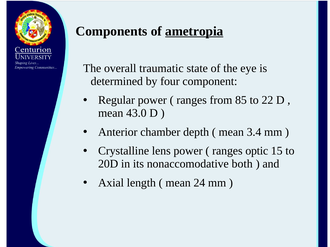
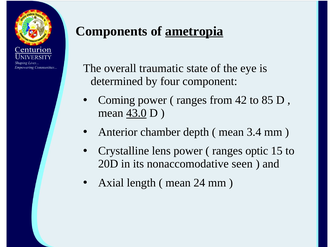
Regular: Regular -> Coming
85: 85 -> 42
22: 22 -> 85
43.0 underline: none -> present
both: both -> seen
